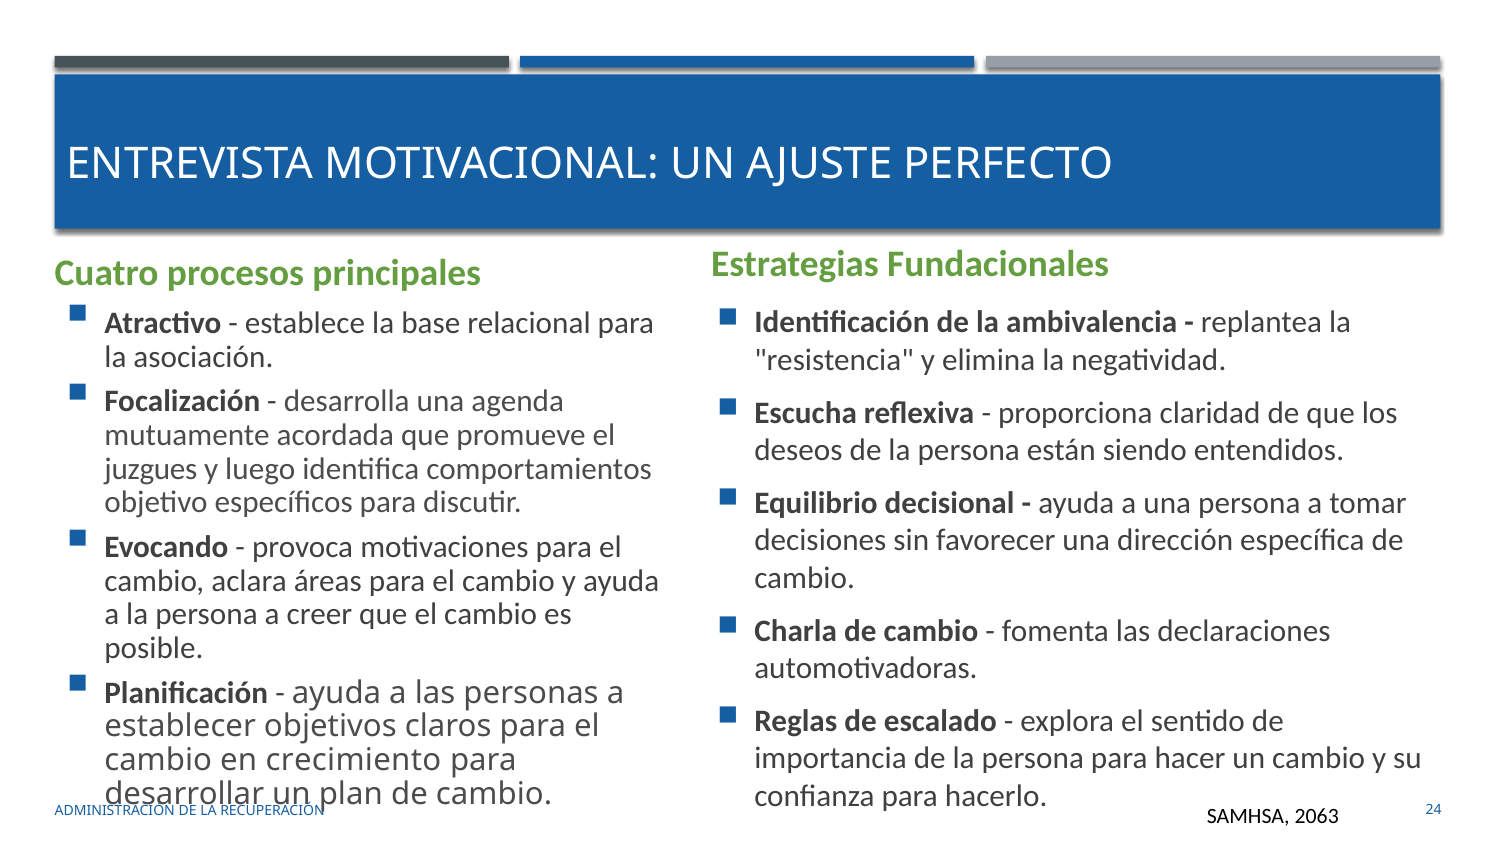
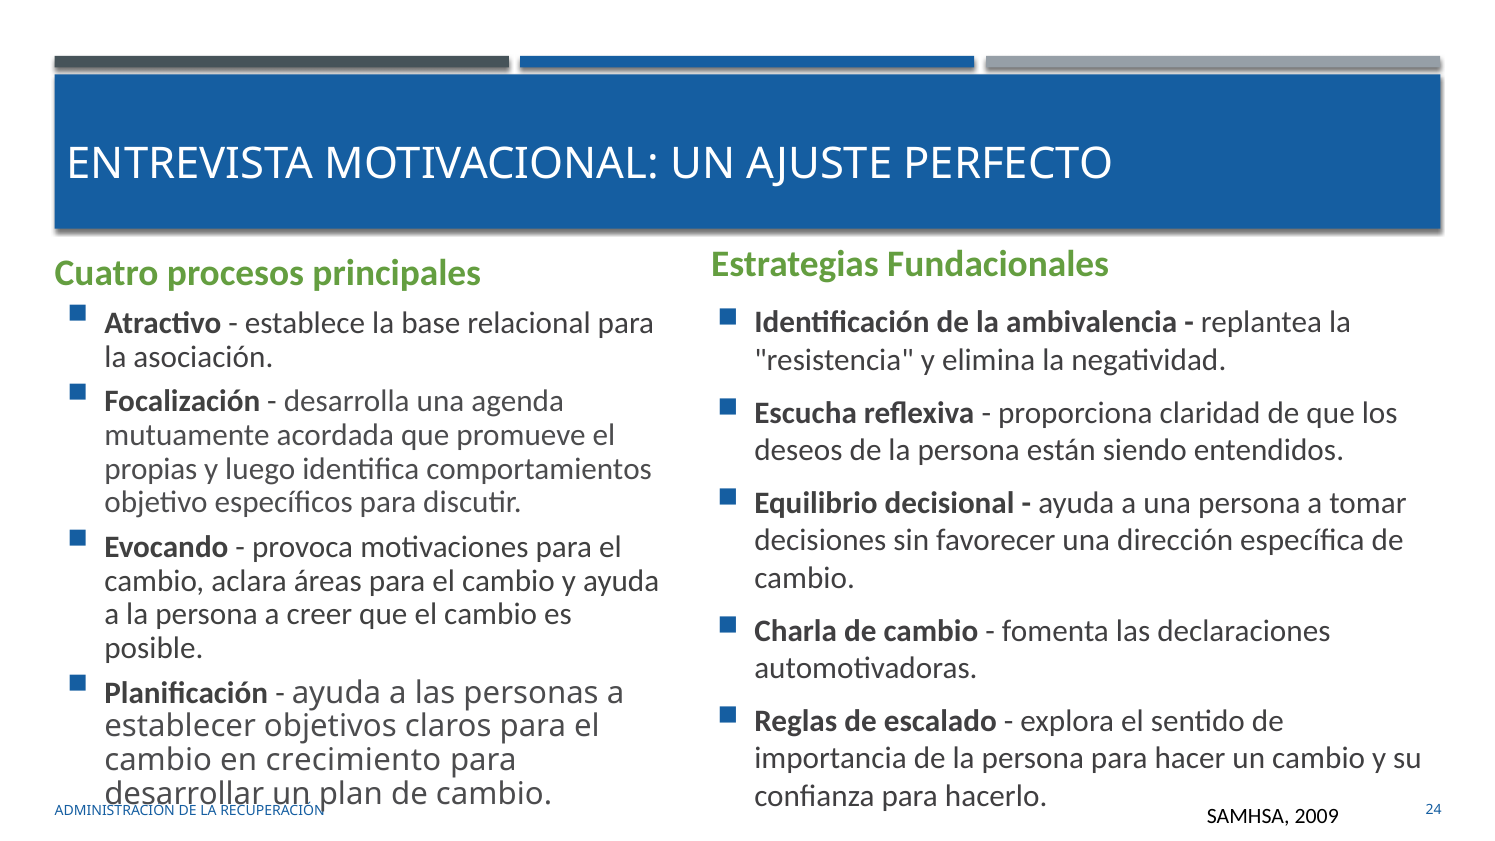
juzgues: juzgues -> propias
2063: 2063 -> 2009
